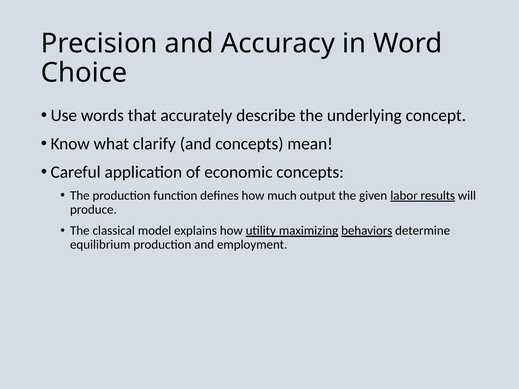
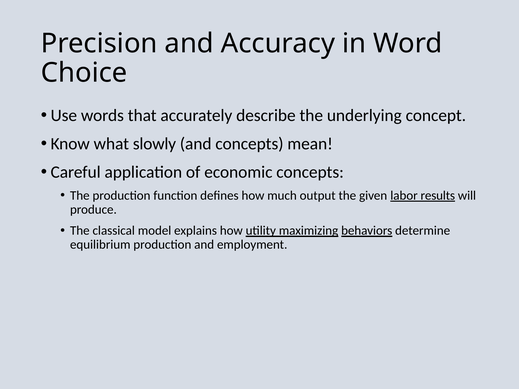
clarify: clarify -> slowly
